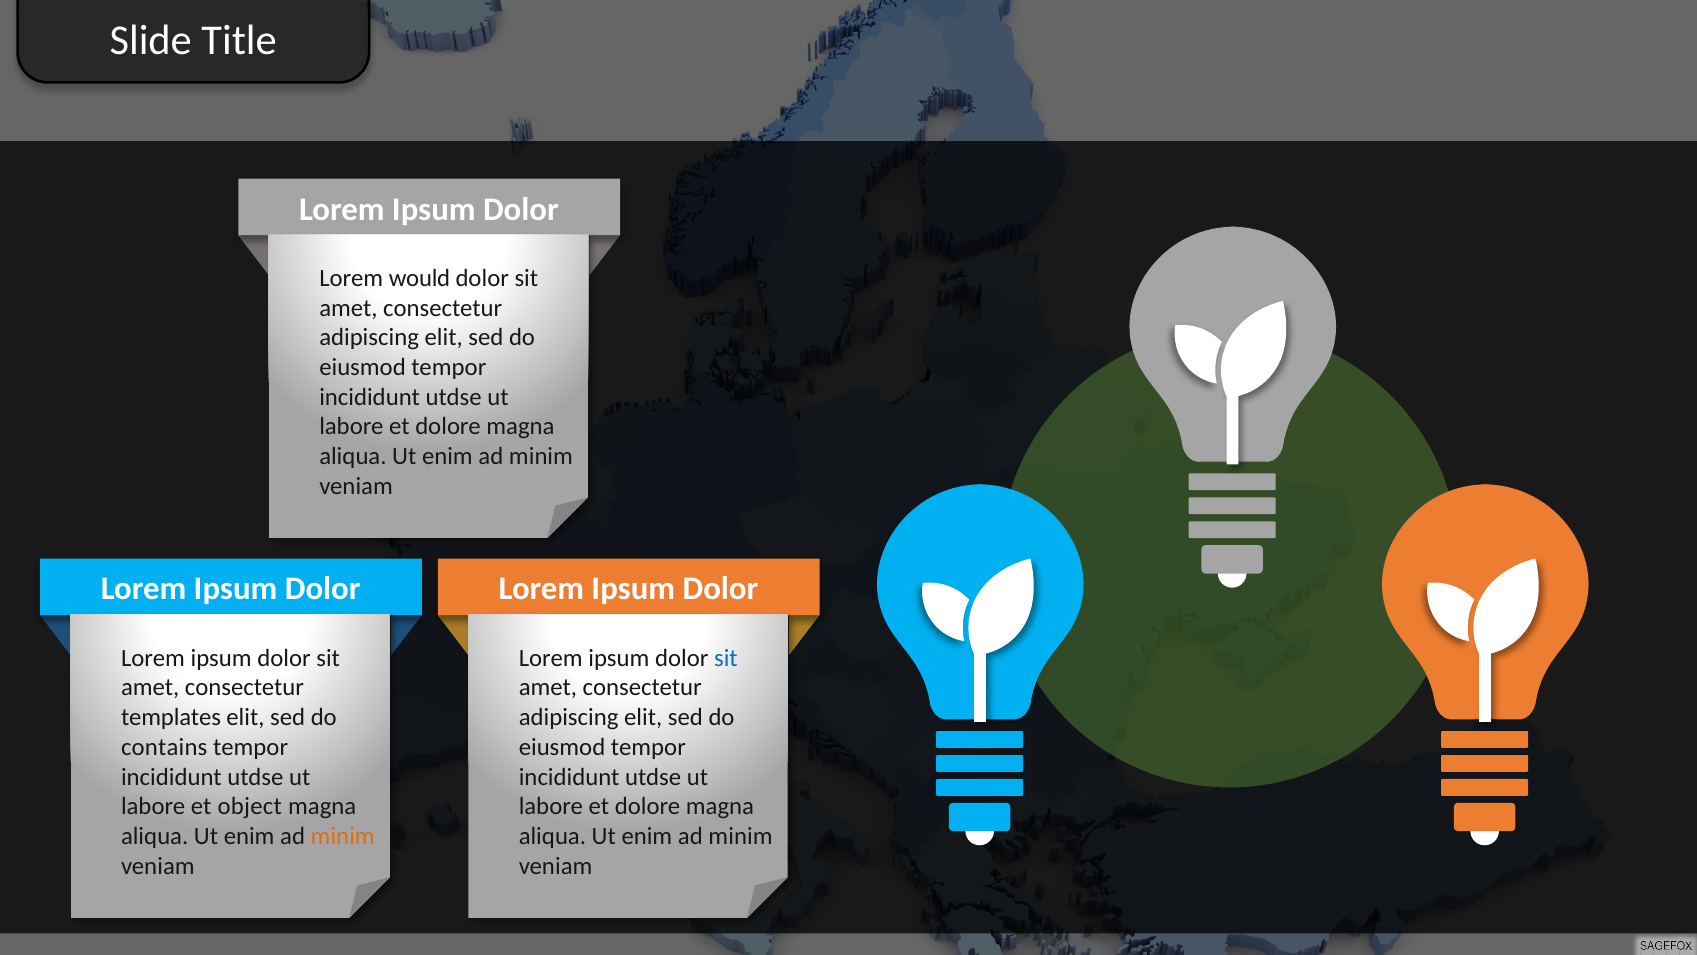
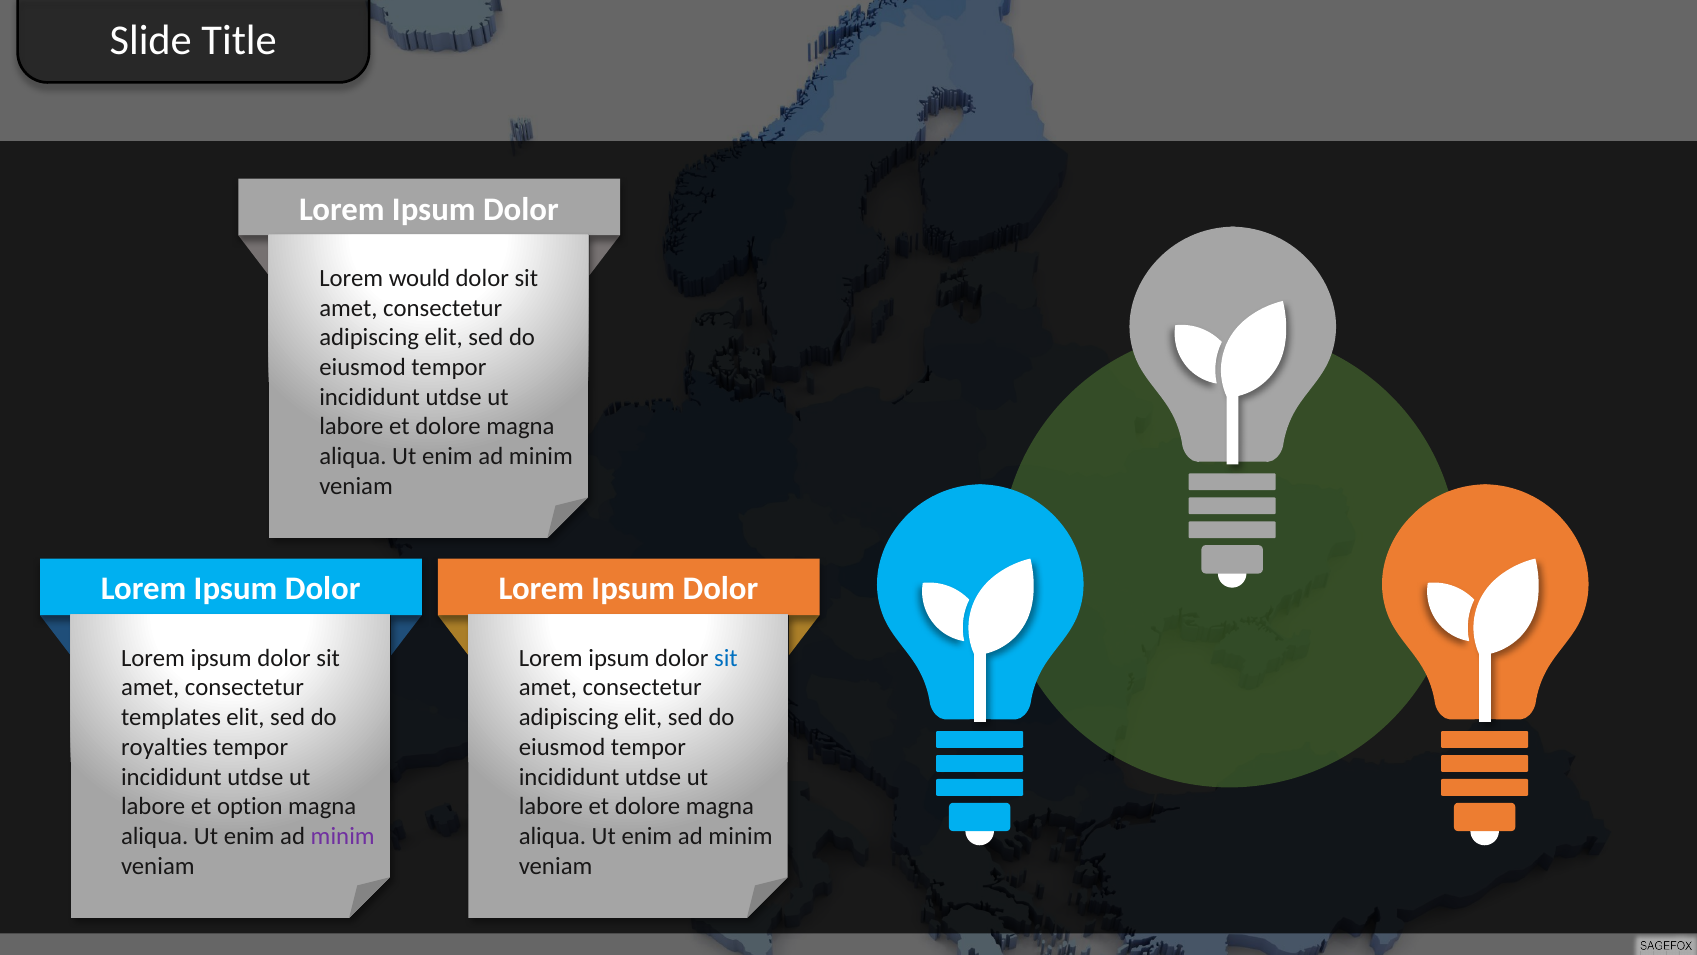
contains: contains -> royalties
object: object -> option
minim at (343, 836) colour: orange -> purple
